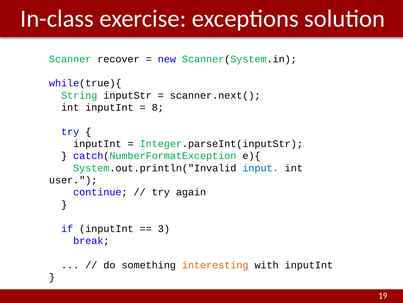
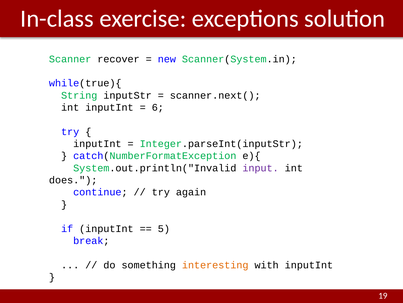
8: 8 -> 6
input colour: blue -> purple
user: user -> does
3: 3 -> 5
